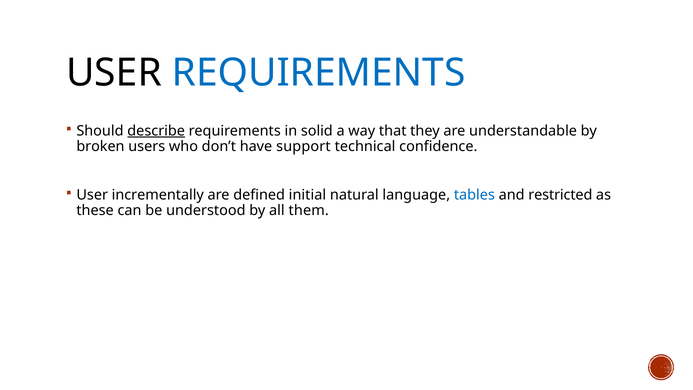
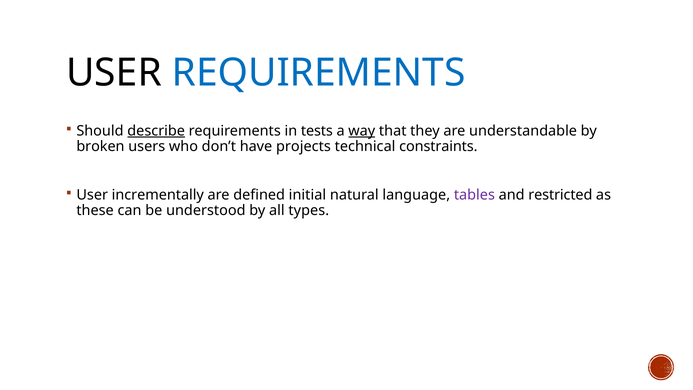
solid: solid -> tests
way underline: none -> present
support: support -> projects
confidence: confidence -> constraints
tables colour: blue -> purple
them: them -> types
